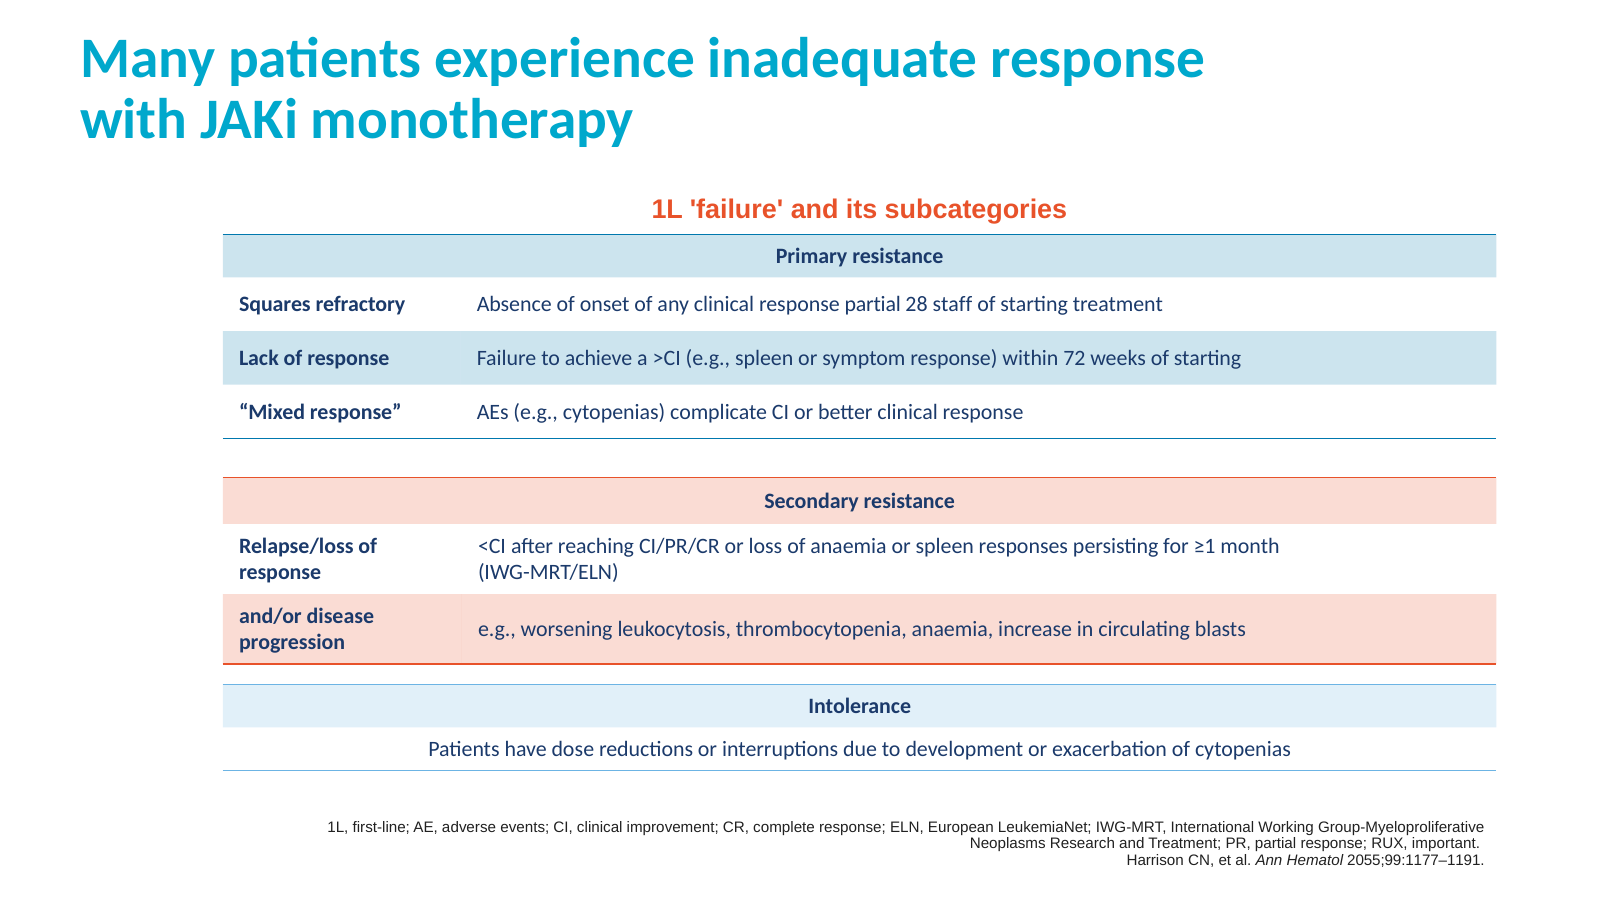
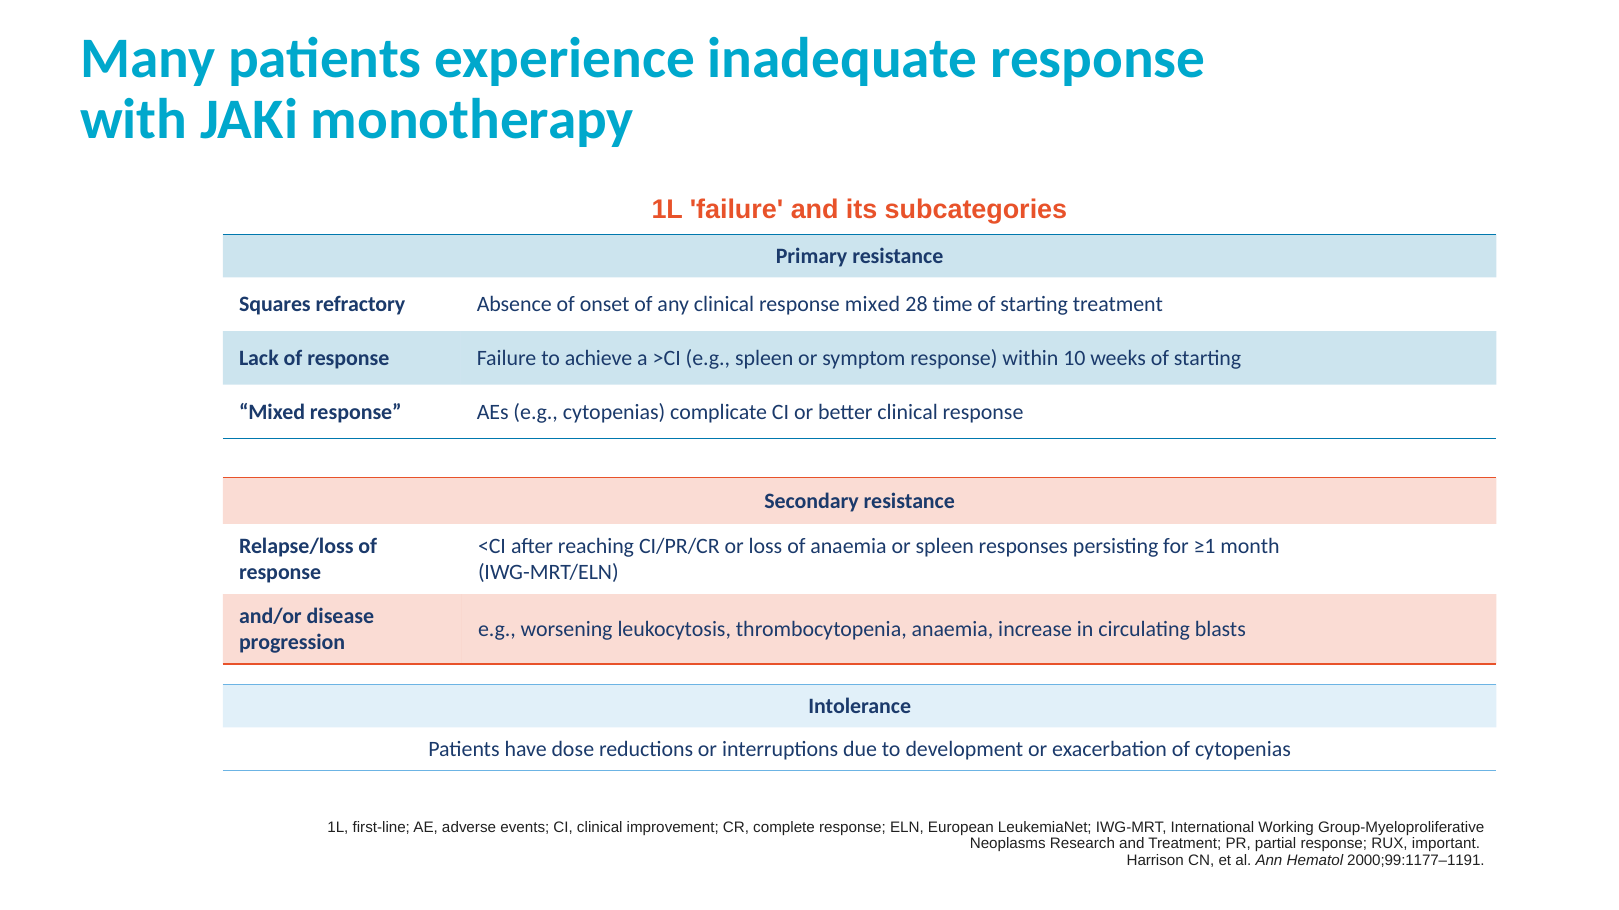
response partial: partial -> mixed
staff: staff -> time
72: 72 -> 10
2055;99:1177–1191: 2055;99:1177–1191 -> 2000;99:1177–1191
